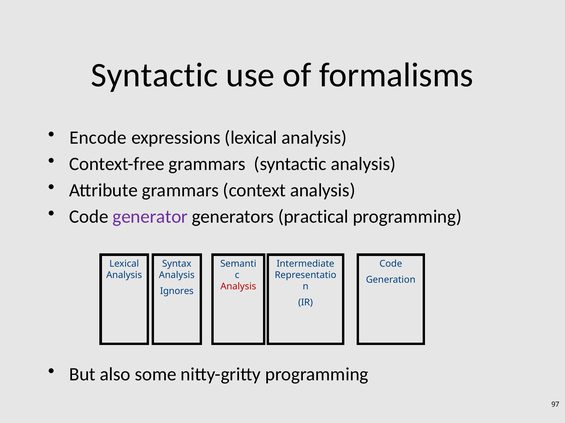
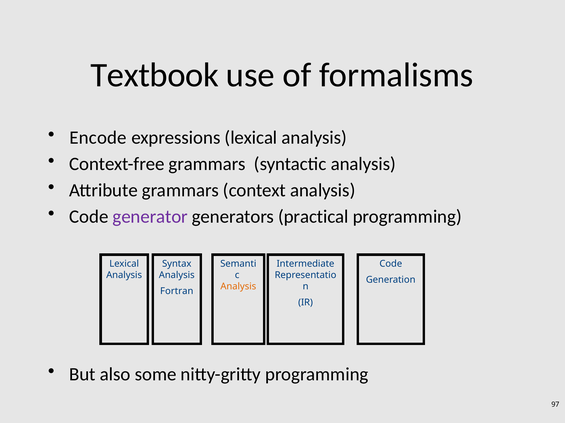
Syntactic at (154, 75): Syntactic -> Textbook
Analysis at (238, 287) colour: red -> orange
Ignores: Ignores -> Fortran
